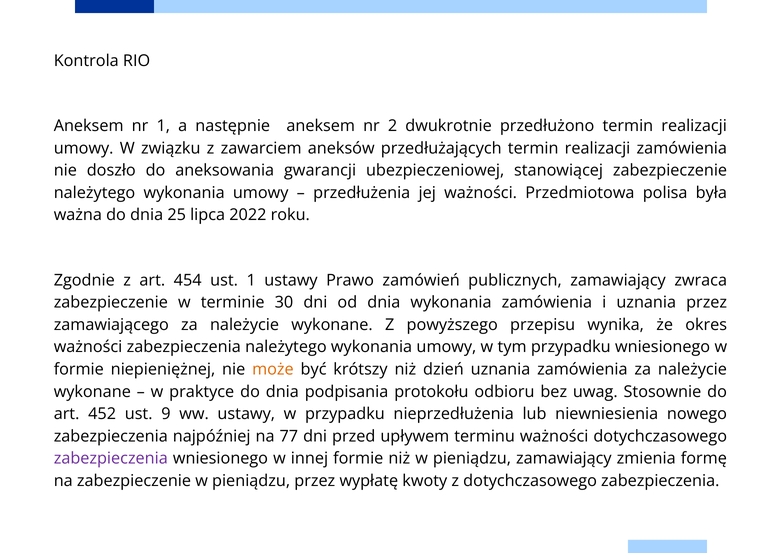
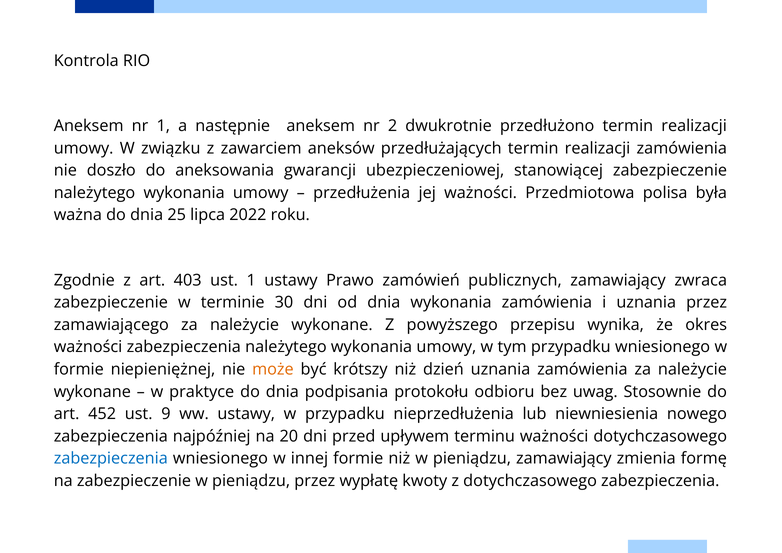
454: 454 -> 403
77: 77 -> 20
zabezpieczenia at (111, 459) colour: purple -> blue
